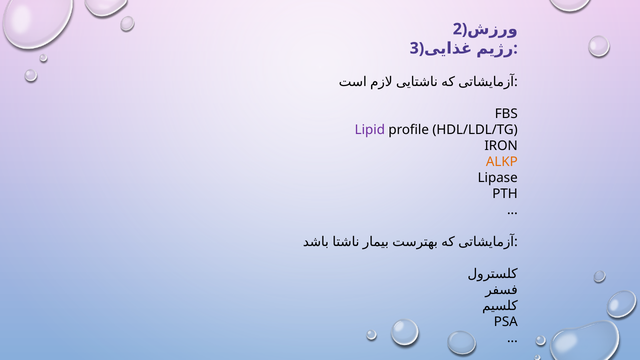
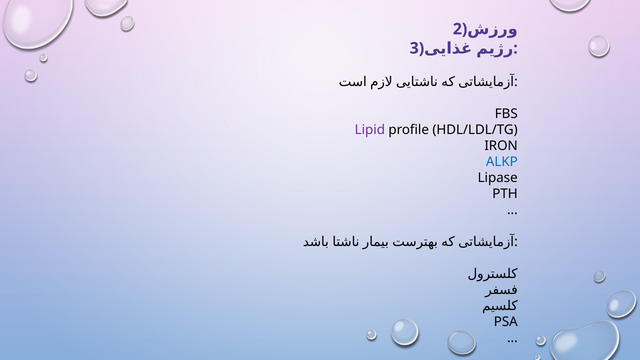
ALKP colour: orange -> blue
